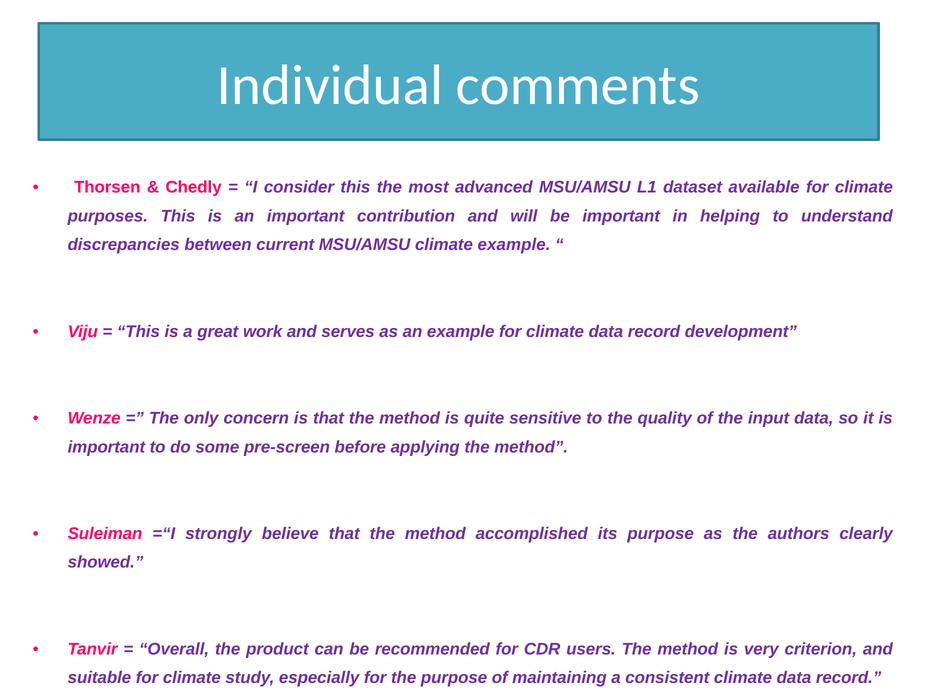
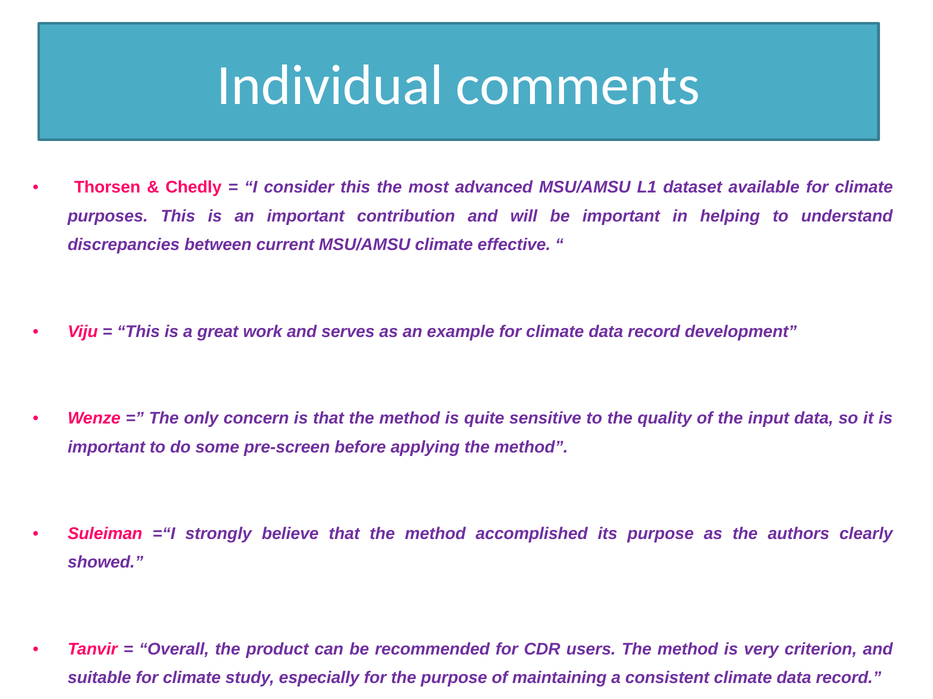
climate example: example -> effective
